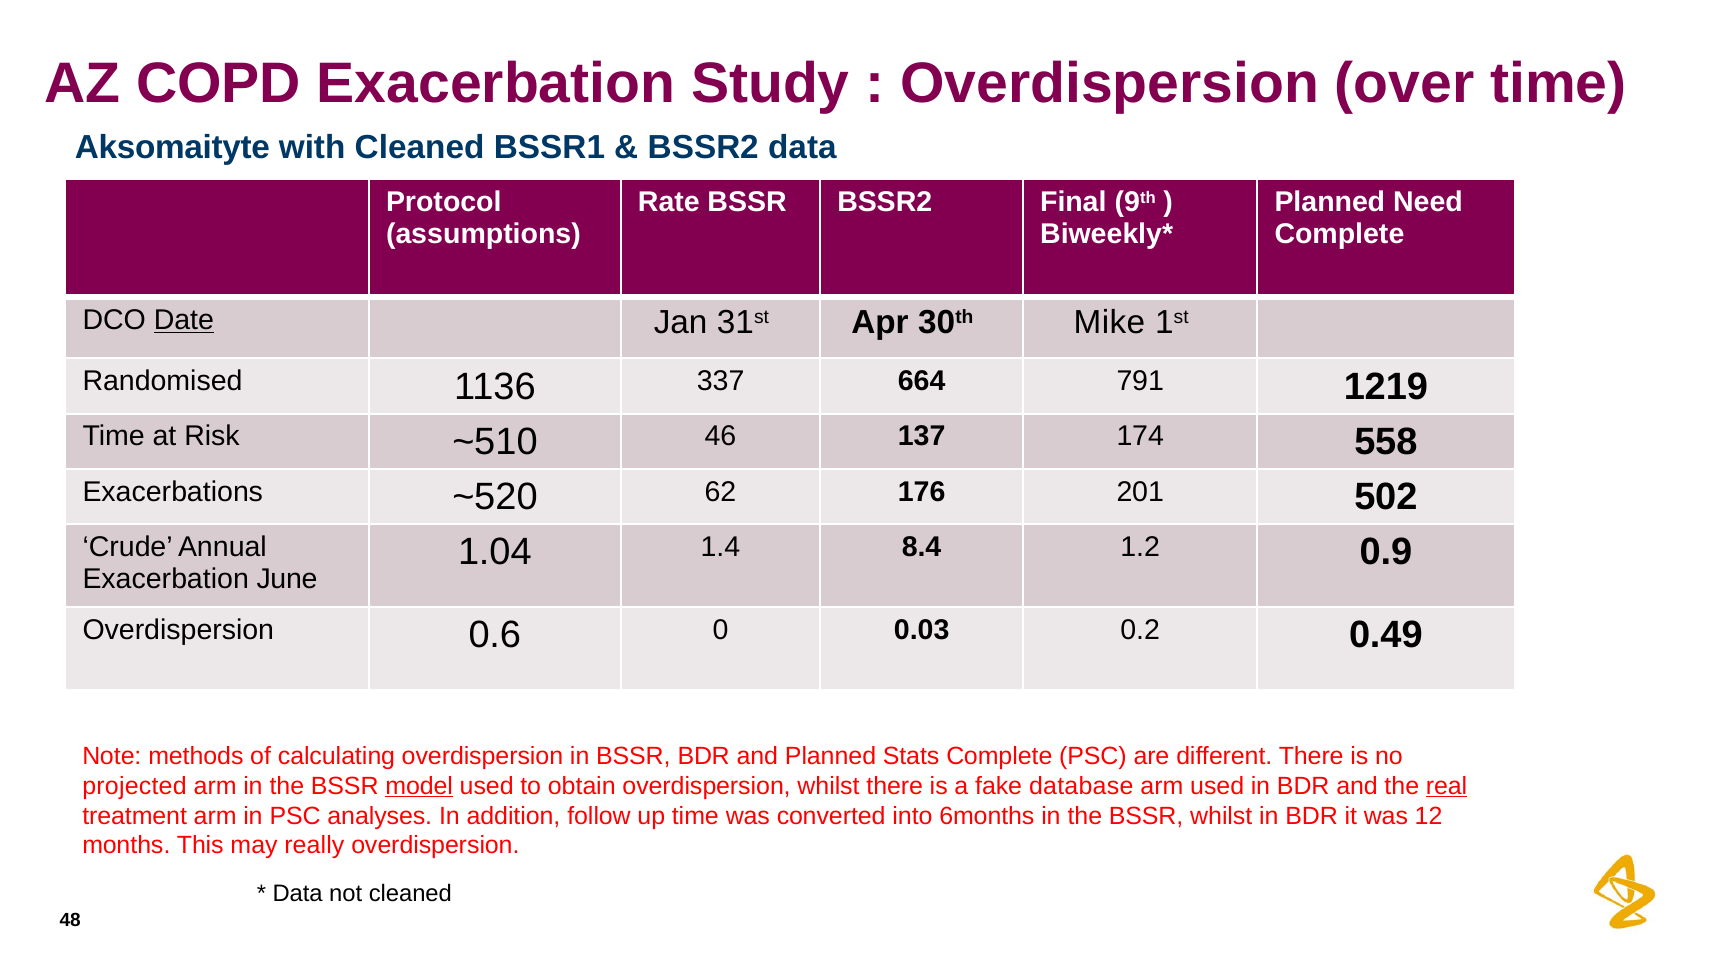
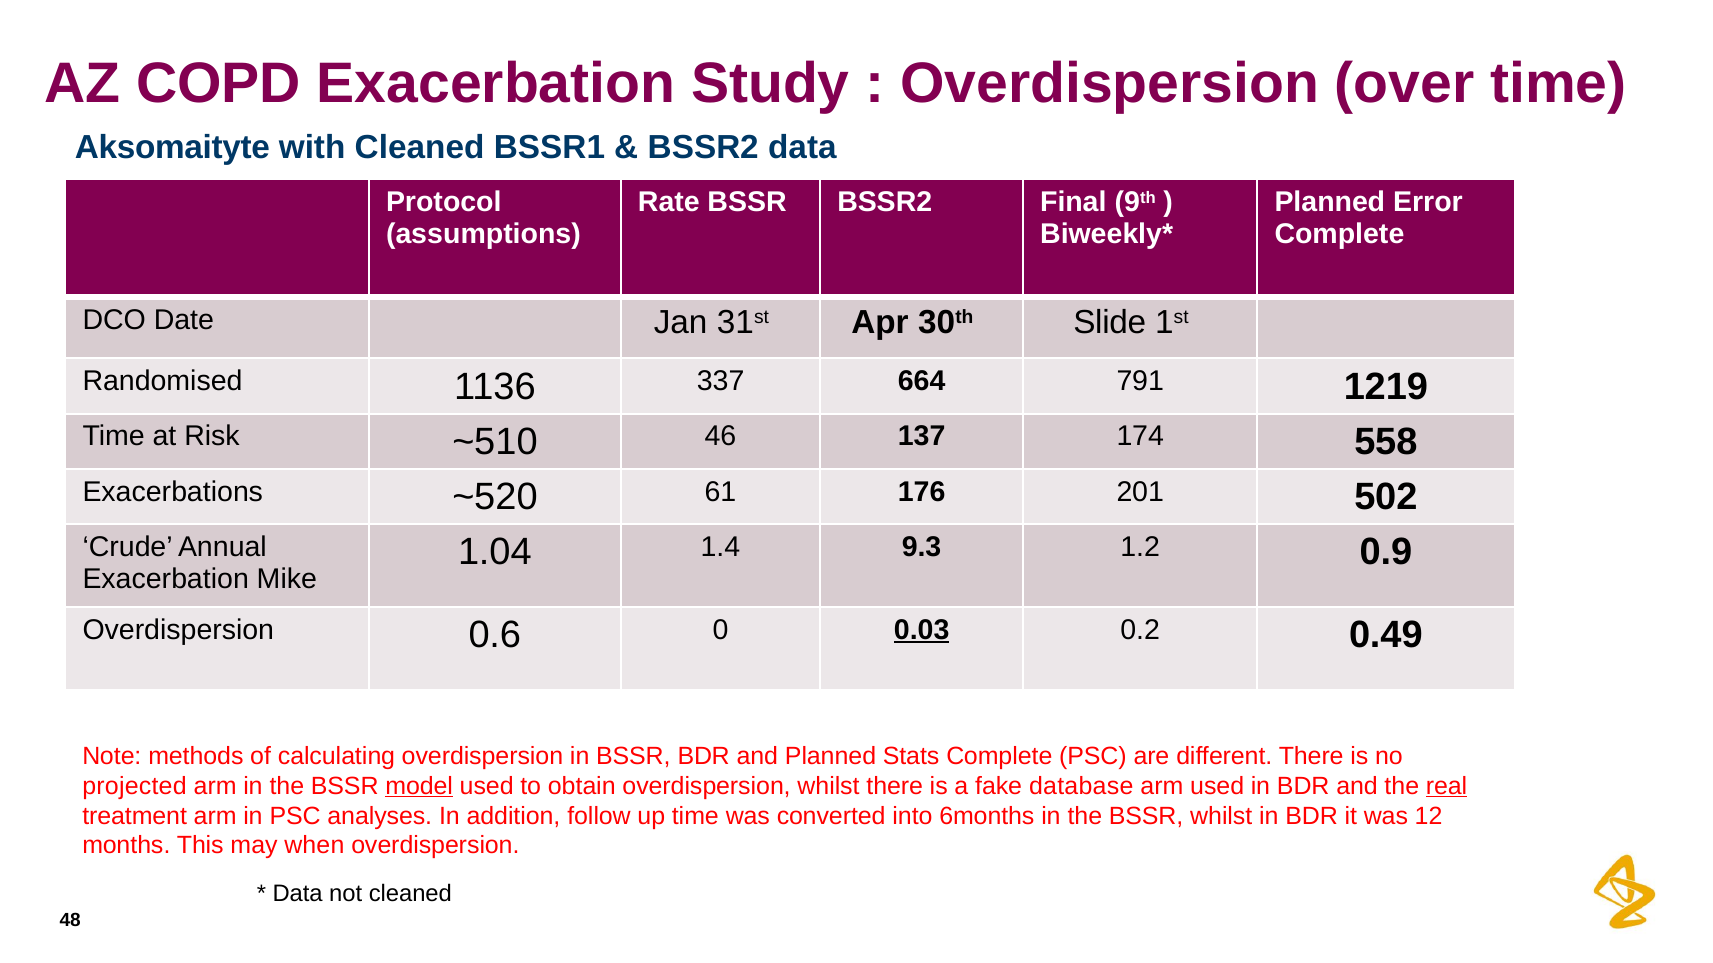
Need: Need -> Error
Date underline: present -> none
Mike: Mike -> Slide
62: 62 -> 61
8.4: 8.4 -> 9.3
June: June -> Mike
0.03 underline: none -> present
really: really -> when
